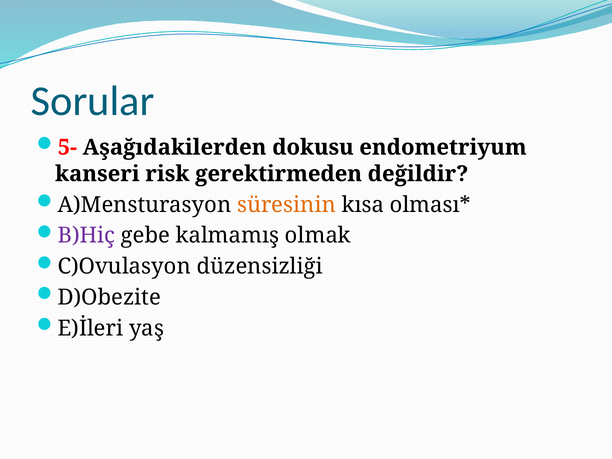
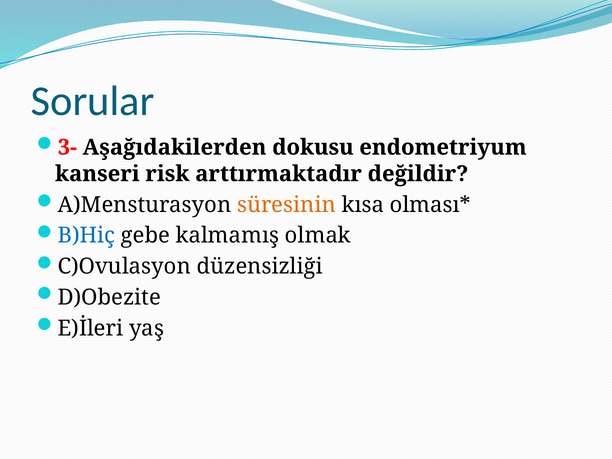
5-: 5- -> 3-
gerektirmeden: gerektirmeden -> arttırmaktadır
B)Hiç colour: purple -> blue
